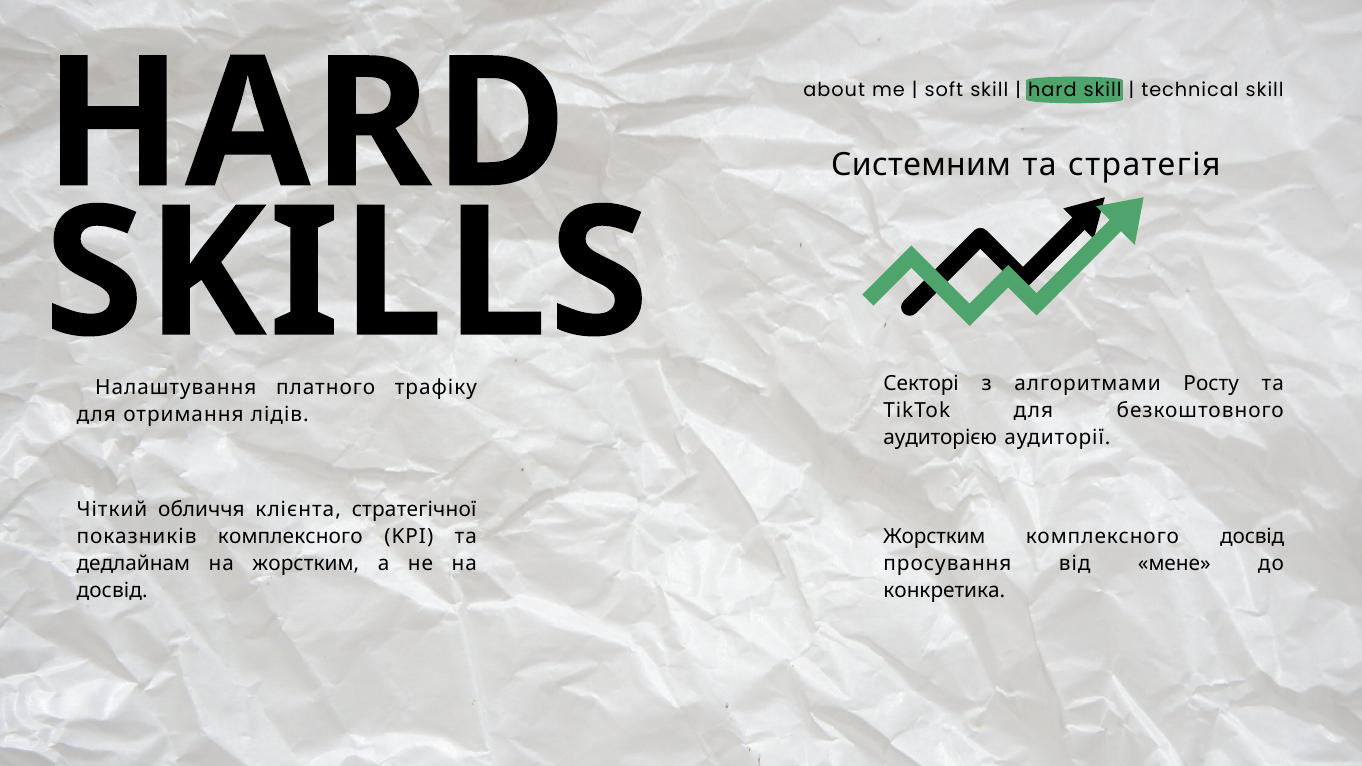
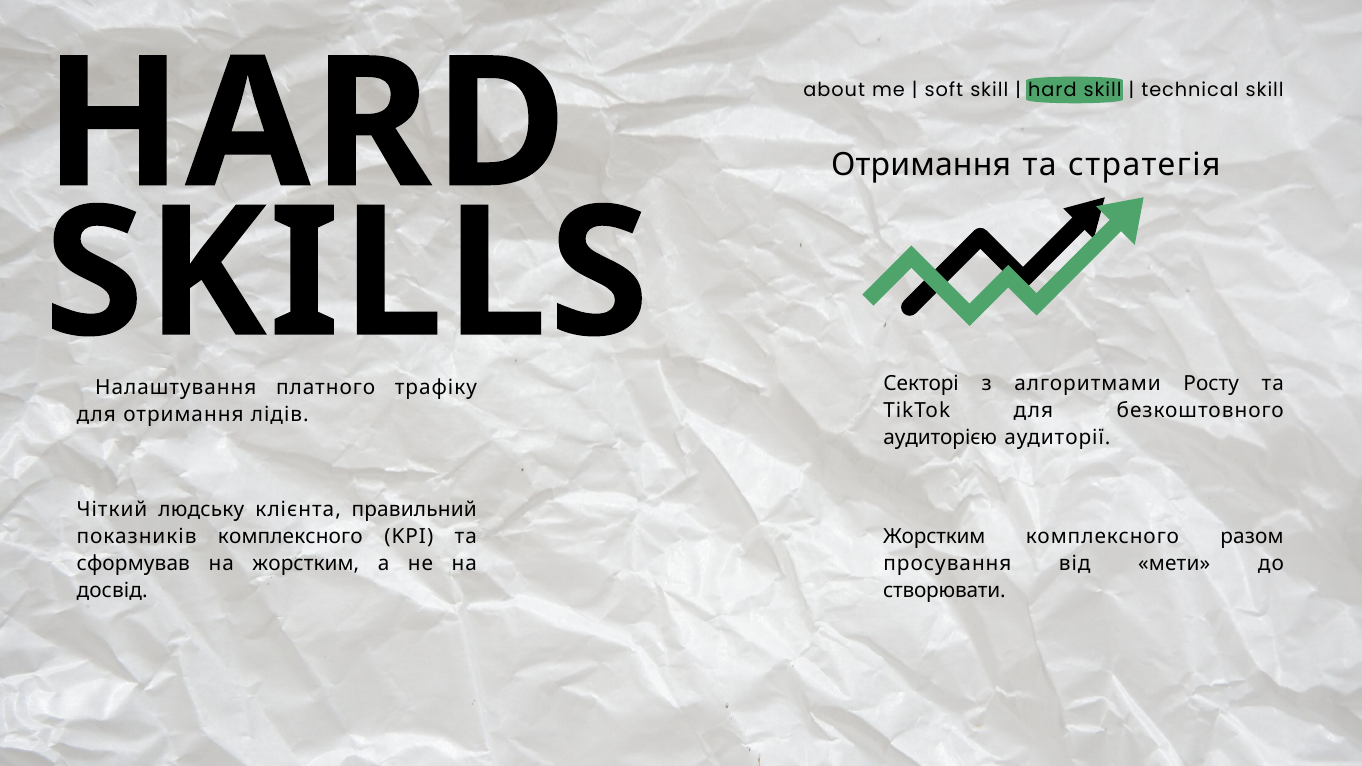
Системним at (921, 165): Системним -> Отримання
обличчя: обличчя -> людську
стратегічної: стратегічної -> правильний
комплексного досвід: досвід -> разом
дедлайнам: дедлайнам -> сформував
мене: мене -> мети
конкретика: конкретика -> створювати
